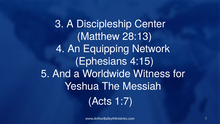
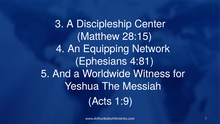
28:13: 28:13 -> 28:15
4:15: 4:15 -> 4:81
1:7: 1:7 -> 1:9
